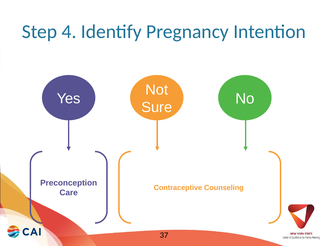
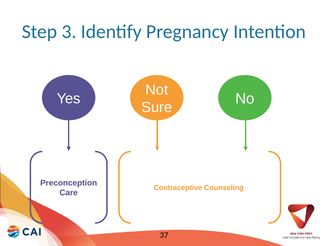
4: 4 -> 3
